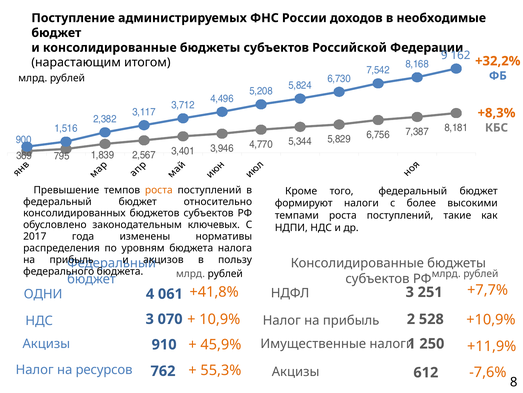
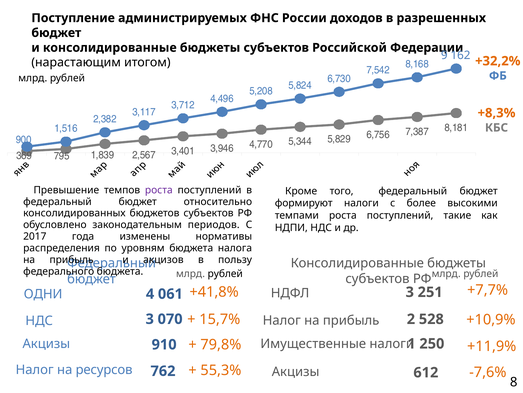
необходимые: необходимые -> разрешенных
роста at (159, 190) colour: orange -> purple
ключевых: ключевых -> периодов
10,9%: 10,9% -> 15,7%
45,9%: 45,9% -> 79,8%
